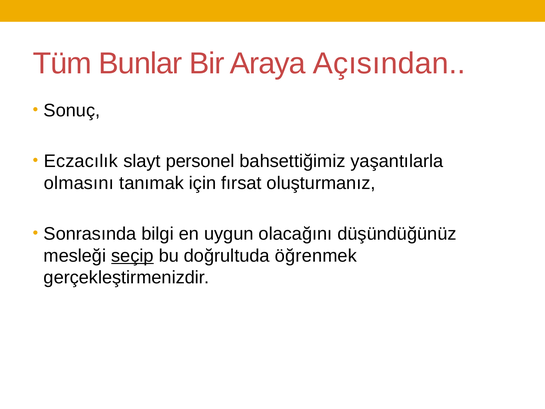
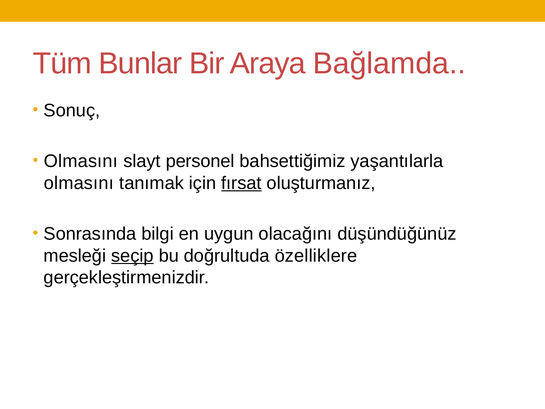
Açısından: Açısından -> Bağlamda
Eczacılık at (81, 161): Eczacılık -> Olmasını
fırsat underline: none -> present
öğrenmek: öğrenmek -> özelliklere
